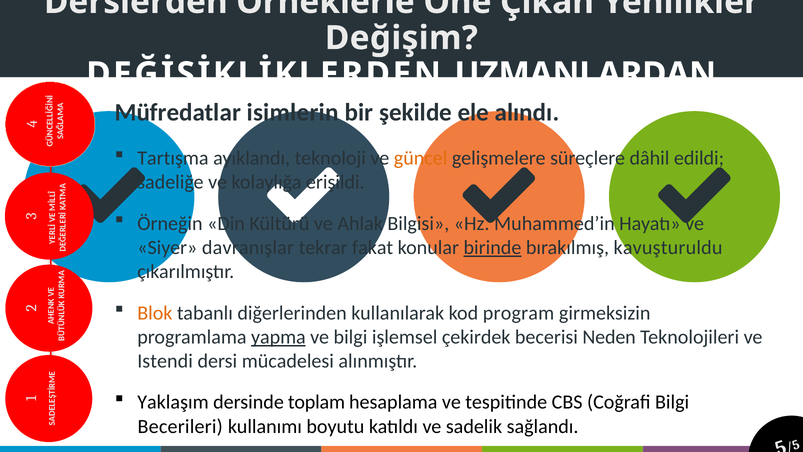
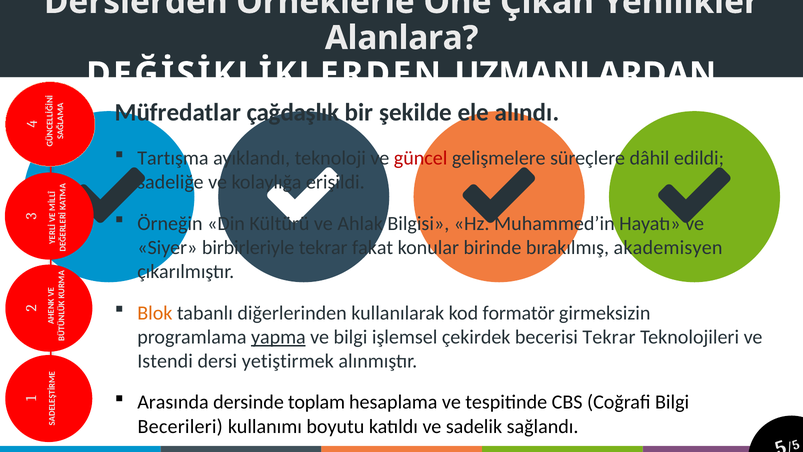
Değişim: Değişim -> Alanlara
isimlerin: isimlerin -> çağdaşlık
güncel colour: orange -> red
davranışlar: davranışlar -> birbirleriyle
birinde underline: present -> none
kavuşturuldu: kavuşturuldu -> akademisyen
program: program -> formatör
becerisi Neden: Neden -> Tekrar
mücadelesi: mücadelesi -> yetiştirmek
Yaklaşım: Yaklaşım -> Arasında
